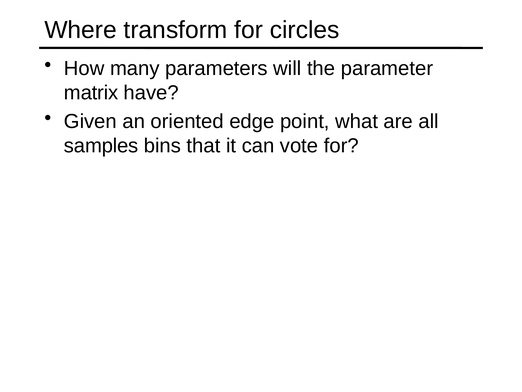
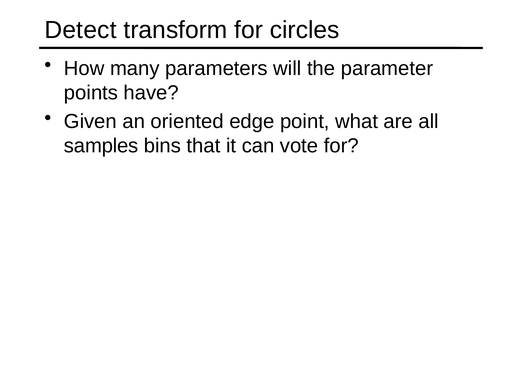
Where: Where -> Detect
matrix: matrix -> points
